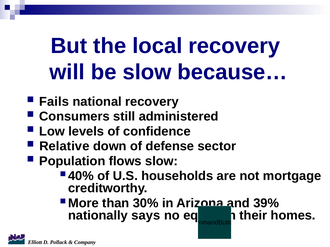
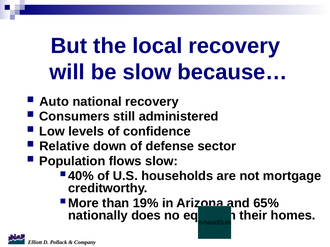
Fails: Fails -> Auto
30%: 30% -> 19%
39%: 39% -> 65%
says: says -> does
